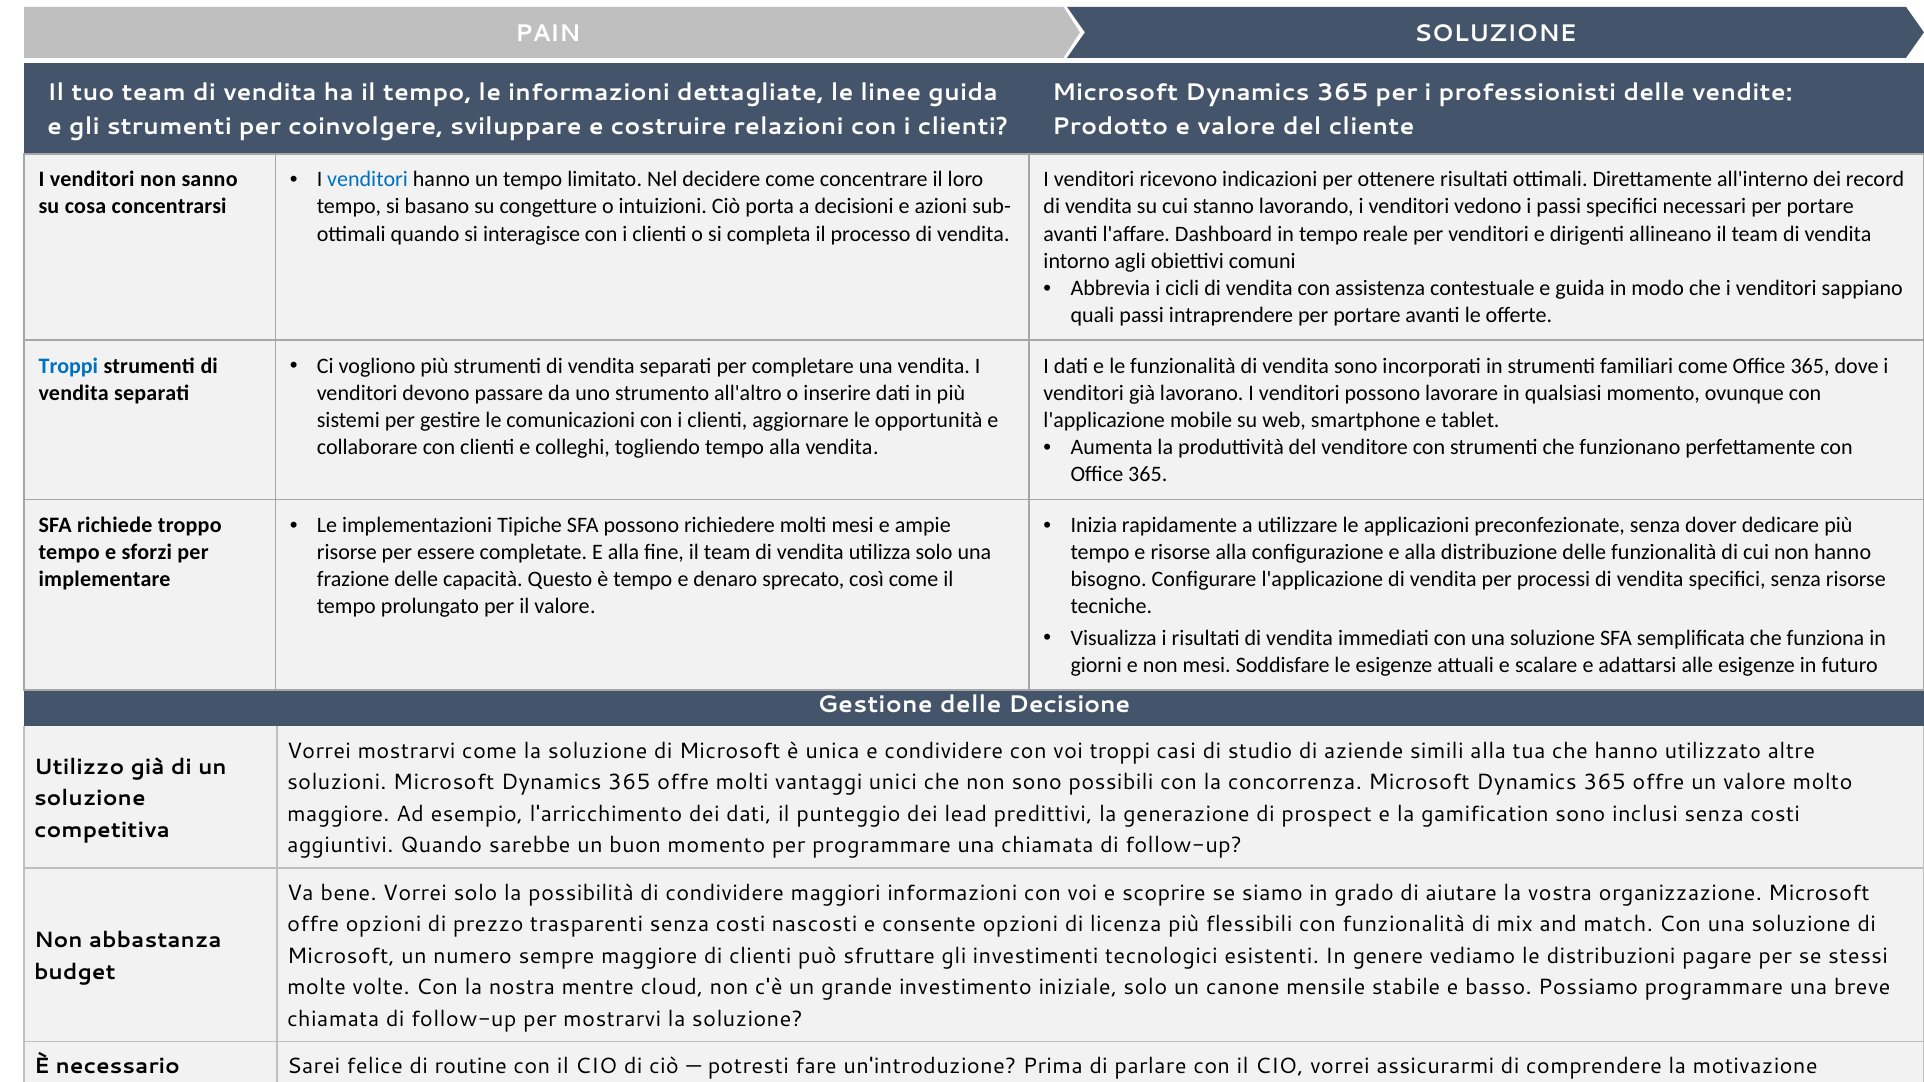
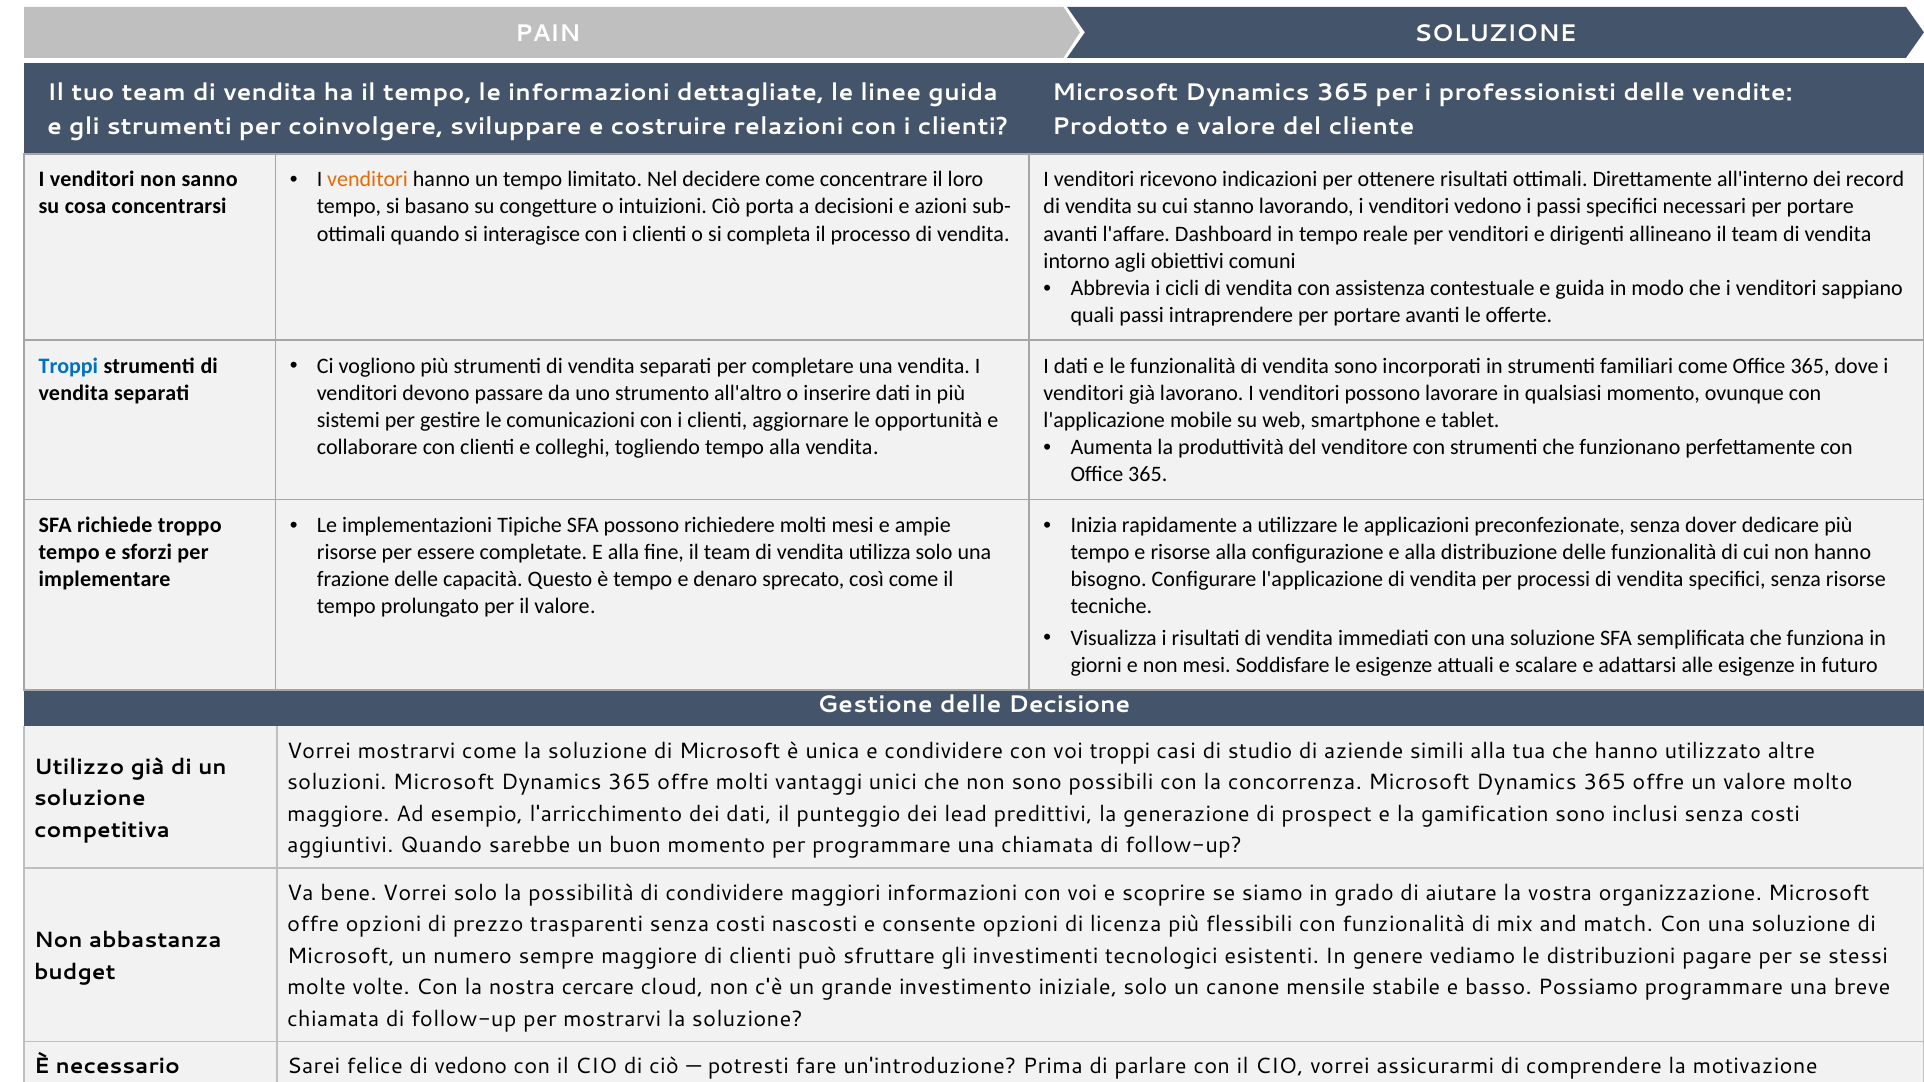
venditori at (368, 179) colour: blue -> orange
mentre: mentre -> cercare
di routine: routine -> vedono
